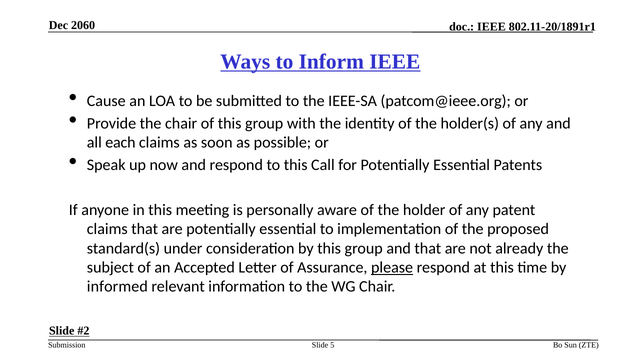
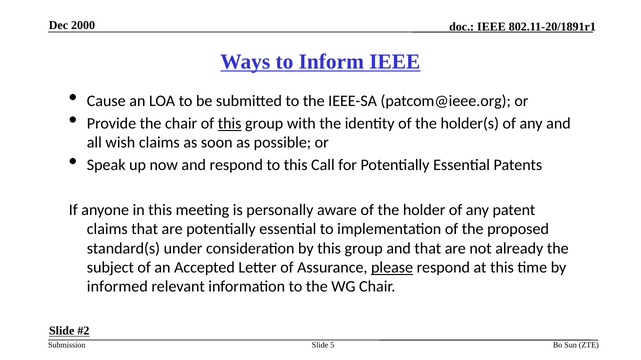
2060: 2060 -> 2000
this at (230, 124) underline: none -> present
each: each -> wish
